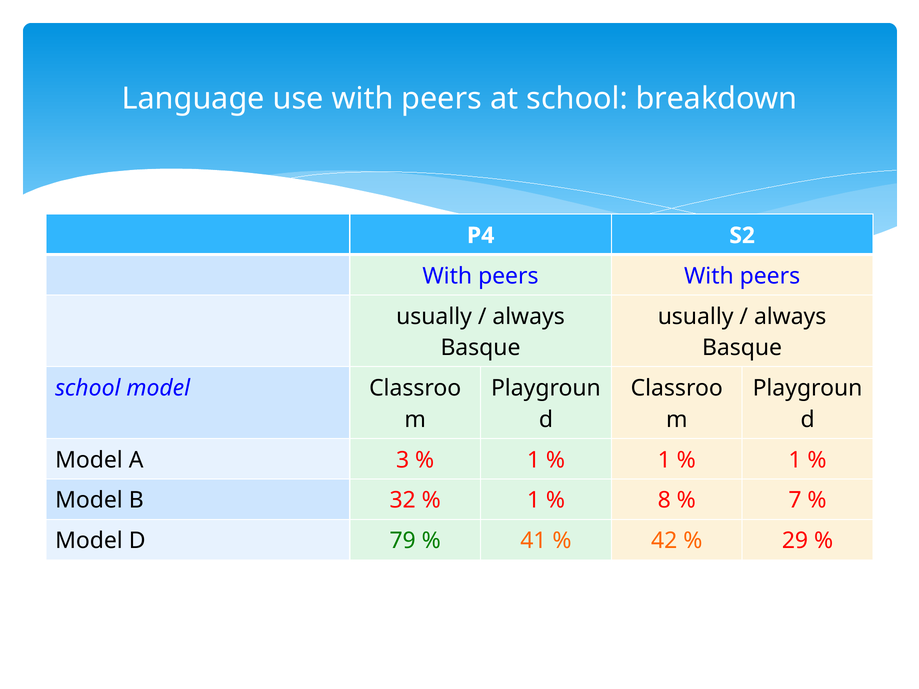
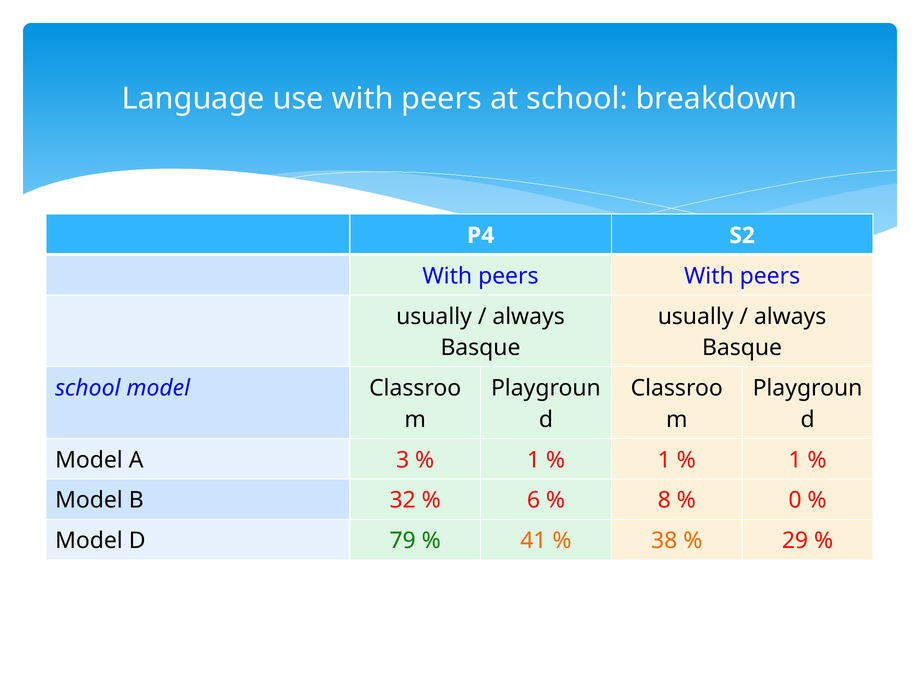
1 at (533, 501): 1 -> 6
7: 7 -> 0
42: 42 -> 38
